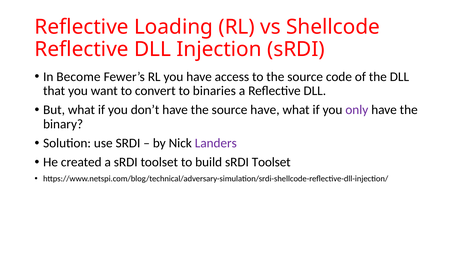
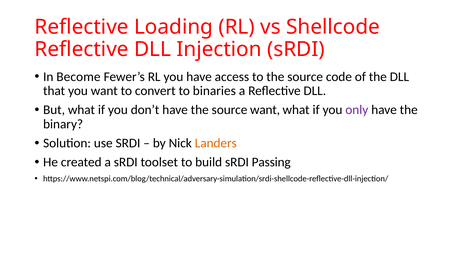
source have: have -> want
Landers colour: purple -> orange
build sRDI Toolset: Toolset -> Passing
